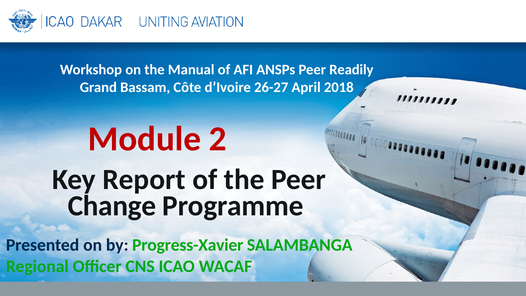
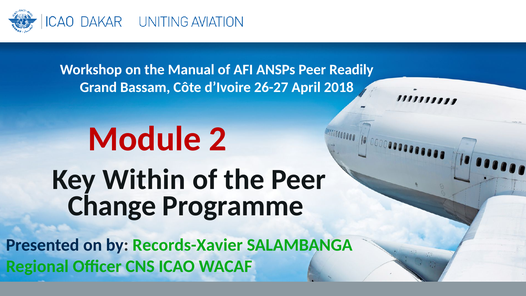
Report: Report -> Within
Progress-Xavier: Progress-Xavier -> Records-Xavier
